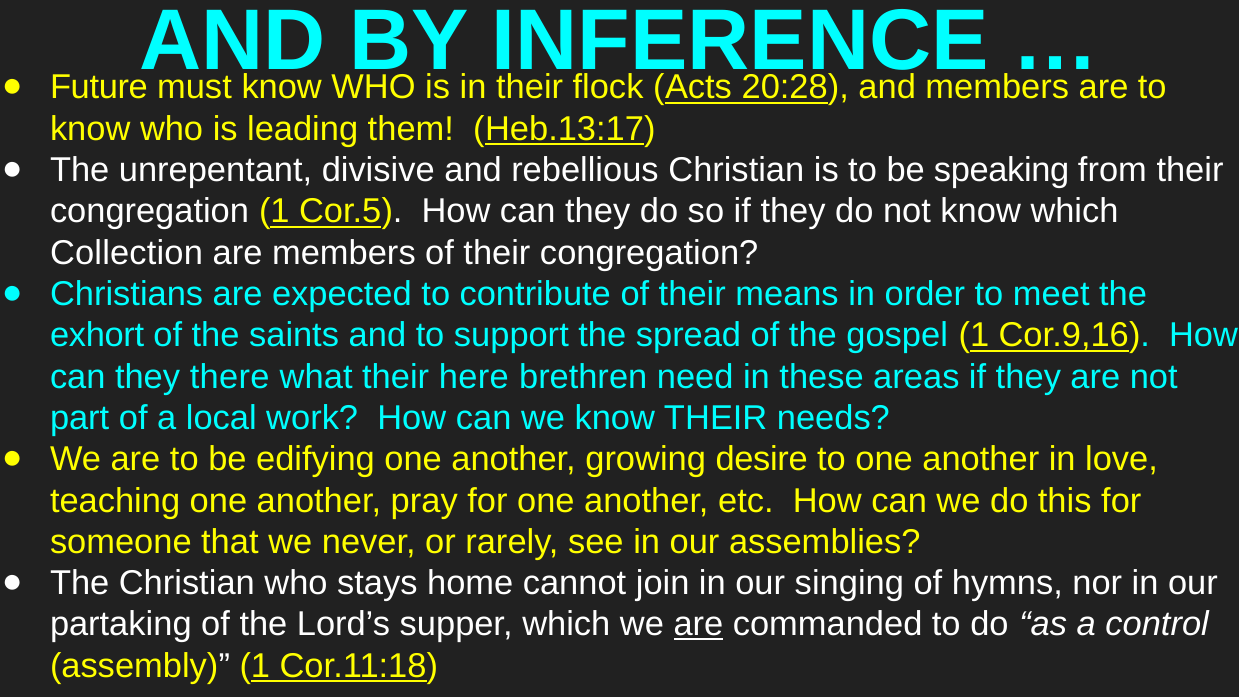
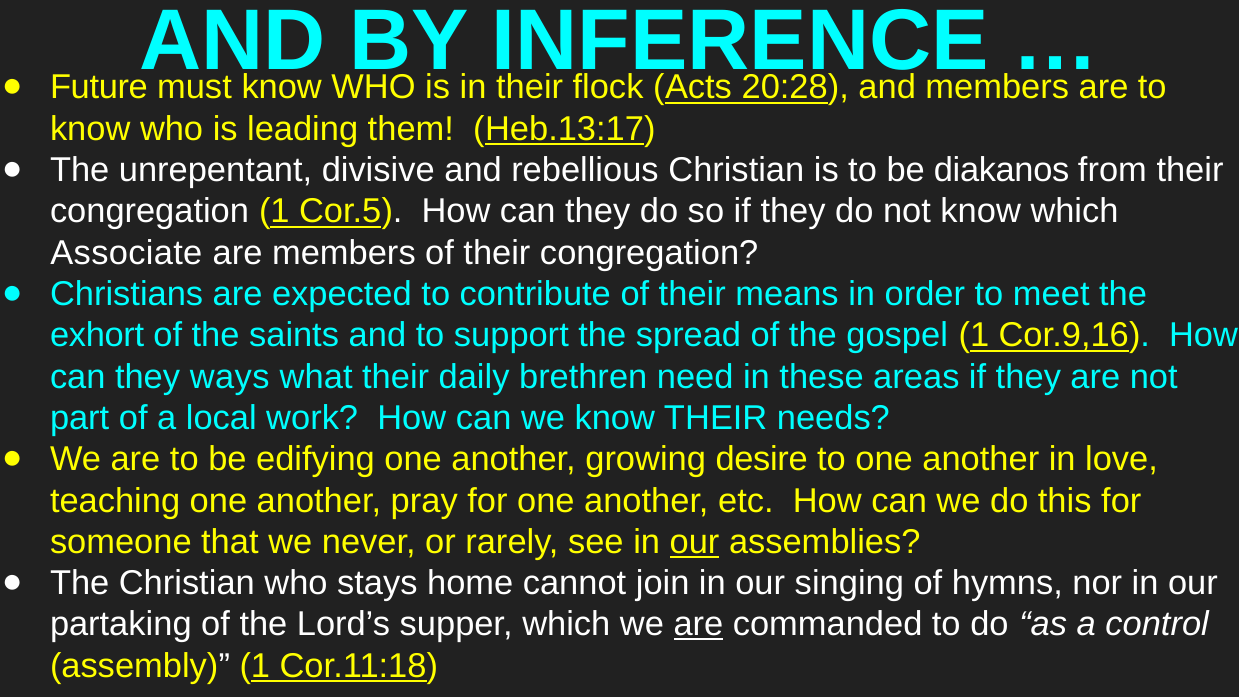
speaking: speaking -> diakanos
Collection: Collection -> Associate
there: there -> ways
here: here -> daily
our at (695, 542) underline: none -> present
